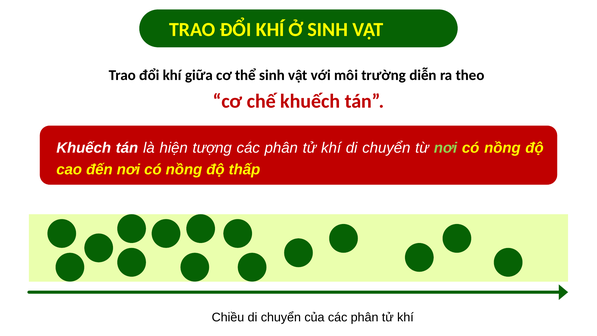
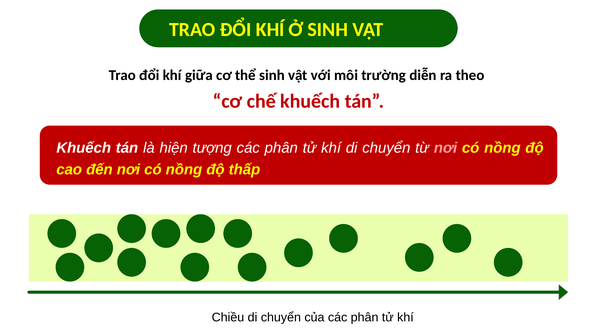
nơi at (446, 148) colour: light green -> pink
